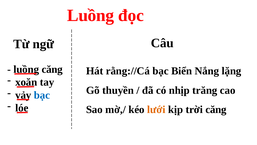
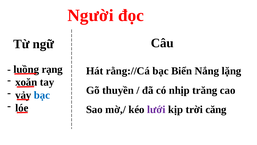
Luồng at (91, 15): Luồng -> Người
căng at (52, 69): căng -> rạng
lưới colour: orange -> purple
